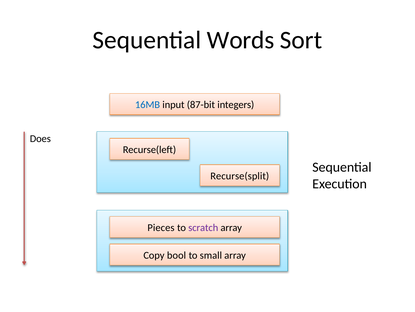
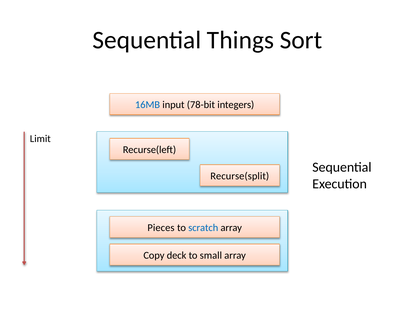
Words: Words -> Things
87-bit: 87-bit -> 78-bit
Does: Does -> Limit
scratch colour: purple -> blue
bool: bool -> deck
